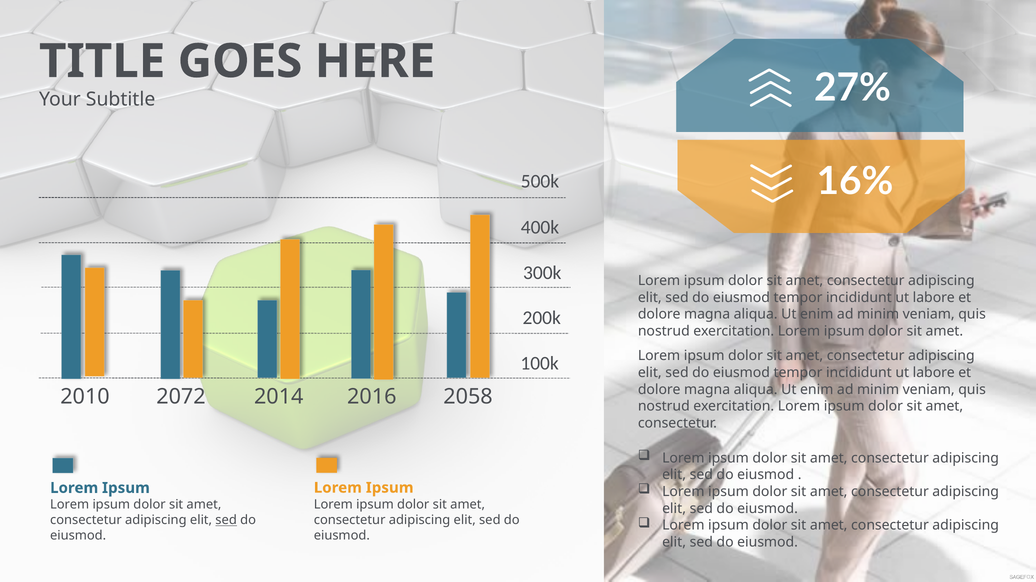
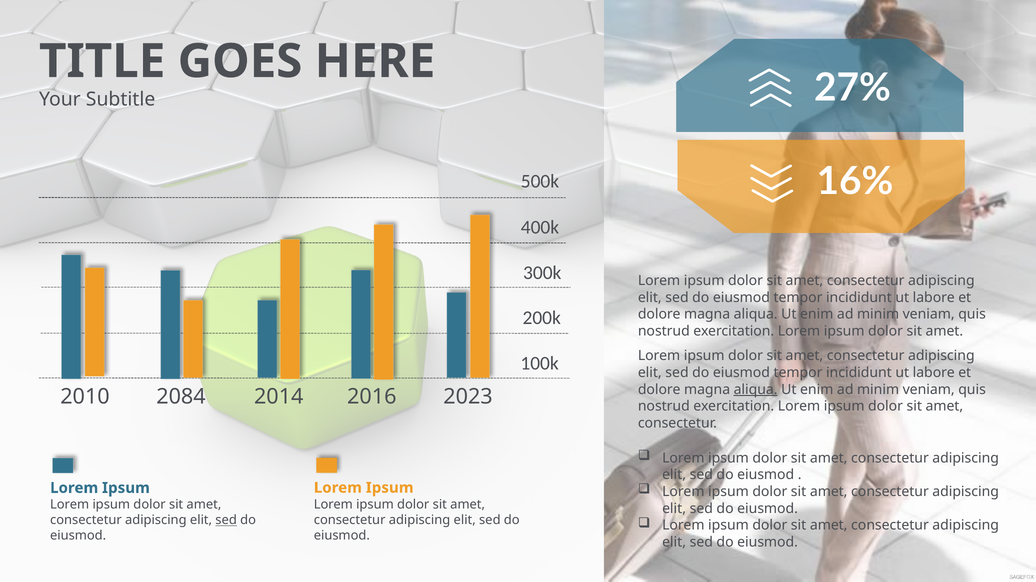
aliqua at (756, 390) underline: none -> present
2072: 2072 -> 2084
2058: 2058 -> 2023
